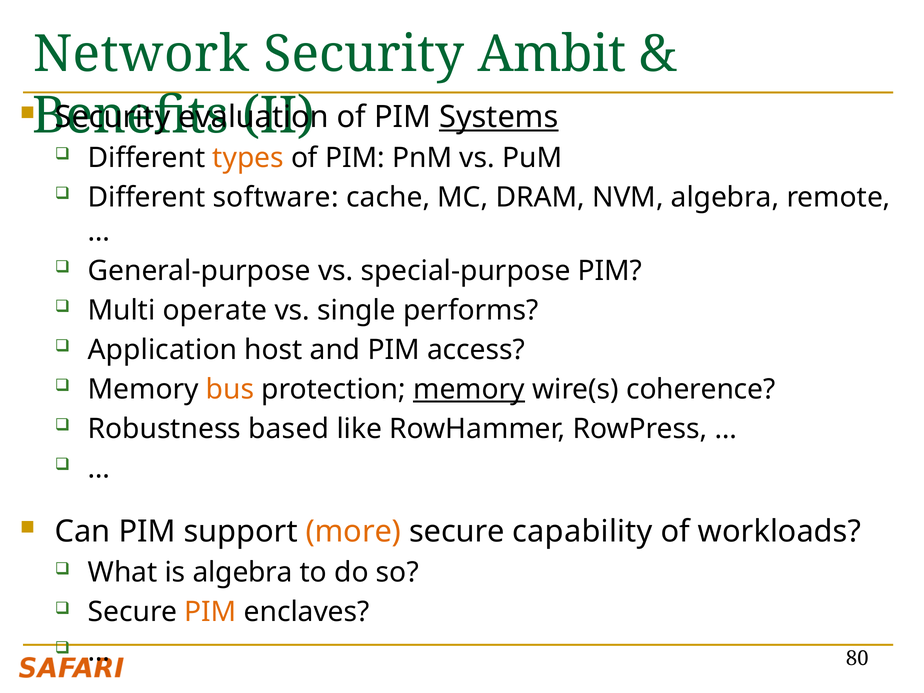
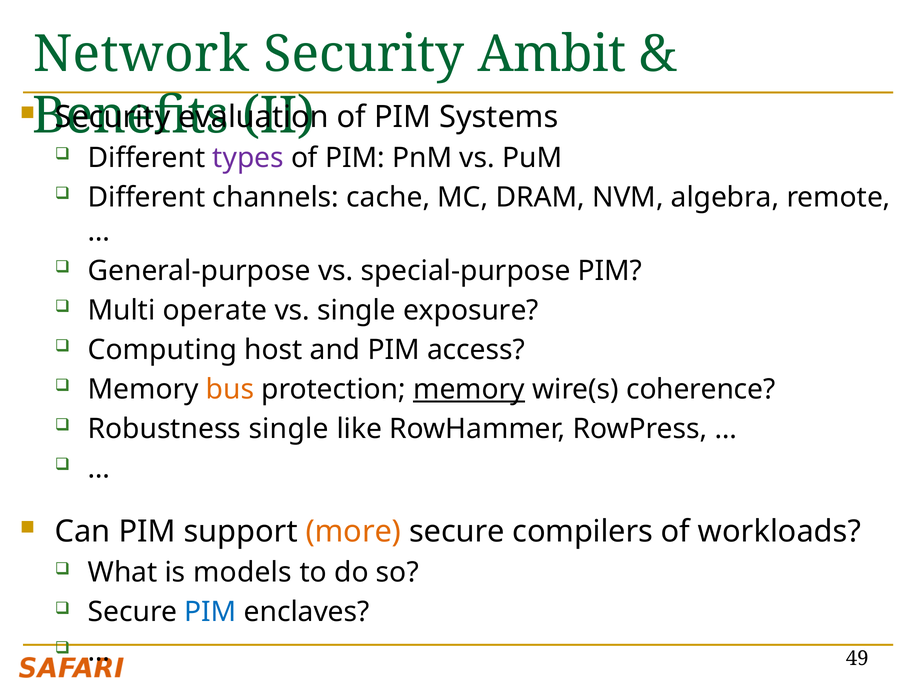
Systems underline: present -> none
types colour: orange -> purple
software: software -> channels
performs: performs -> exposure
Application: Application -> Computing
Robustness based: based -> single
capability: capability -> compilers
is algebra: algebra -> models
PIM at (210, 612) colour: orange -> blue
80: 80 -> 49
